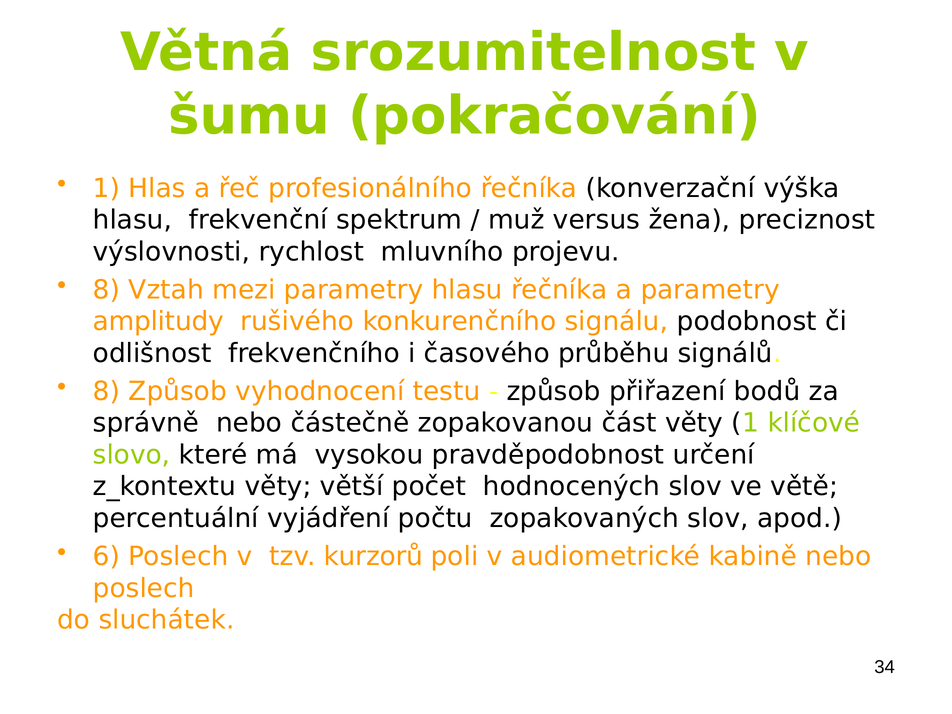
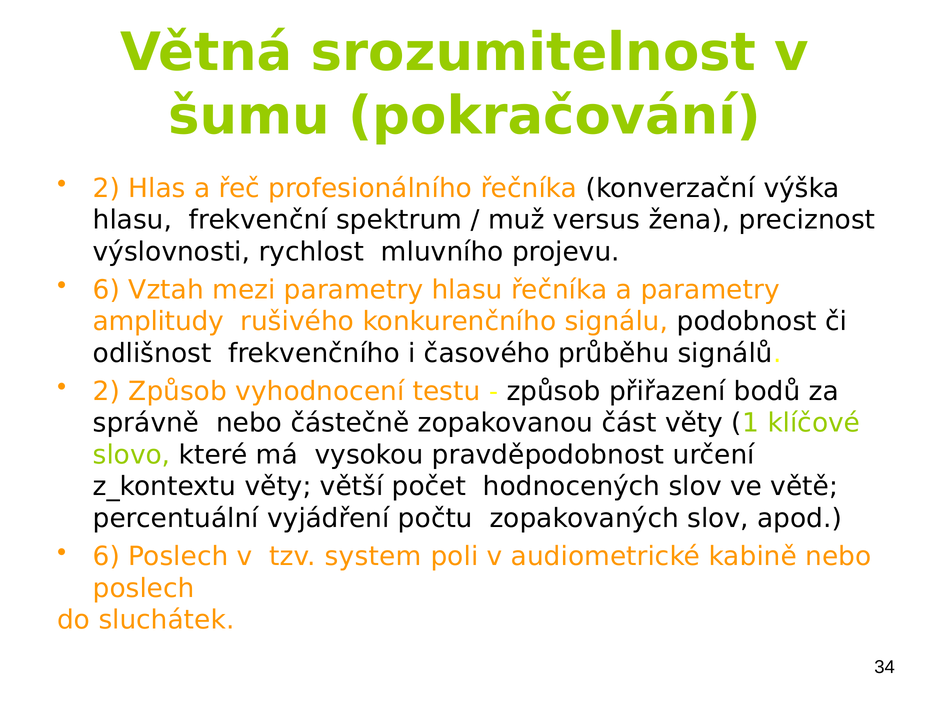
1 at (106, 188): 1 -> 2
8 at (106, 290): 8 -> 6
8 at (106, 391): 8 -> 2
kurzorů: kurzorů -> system
